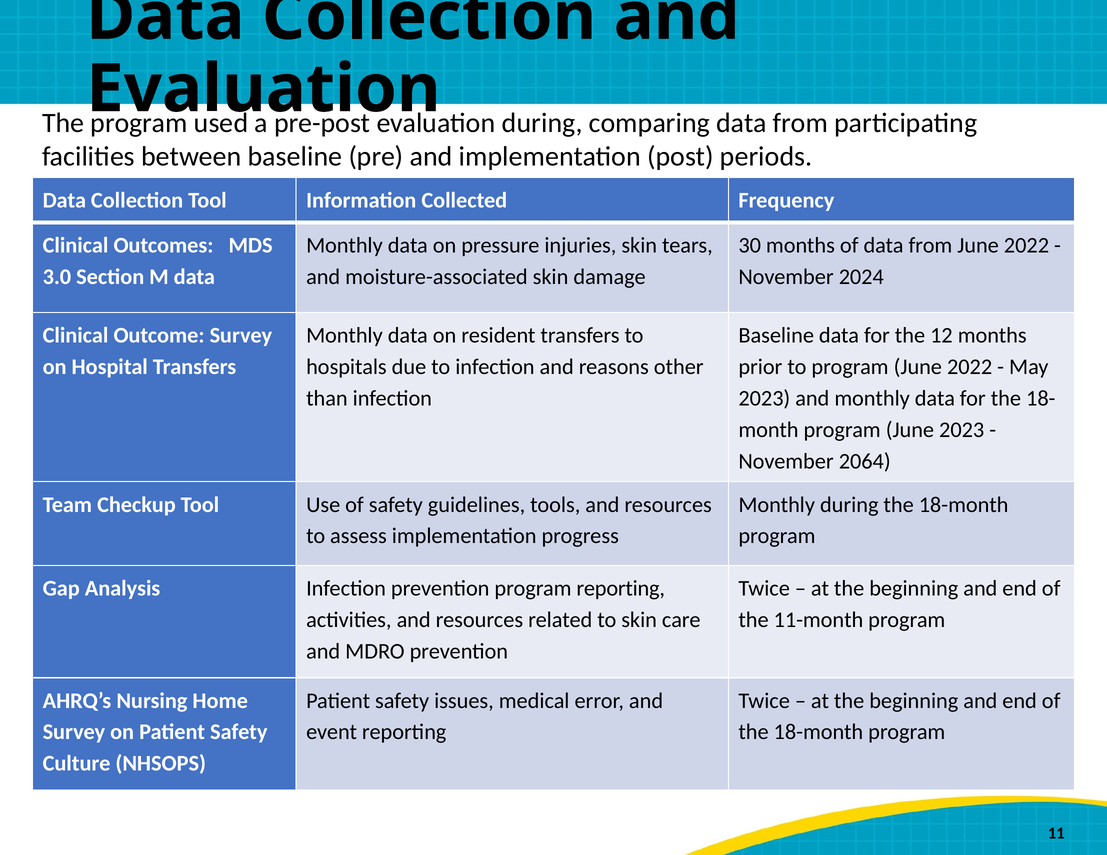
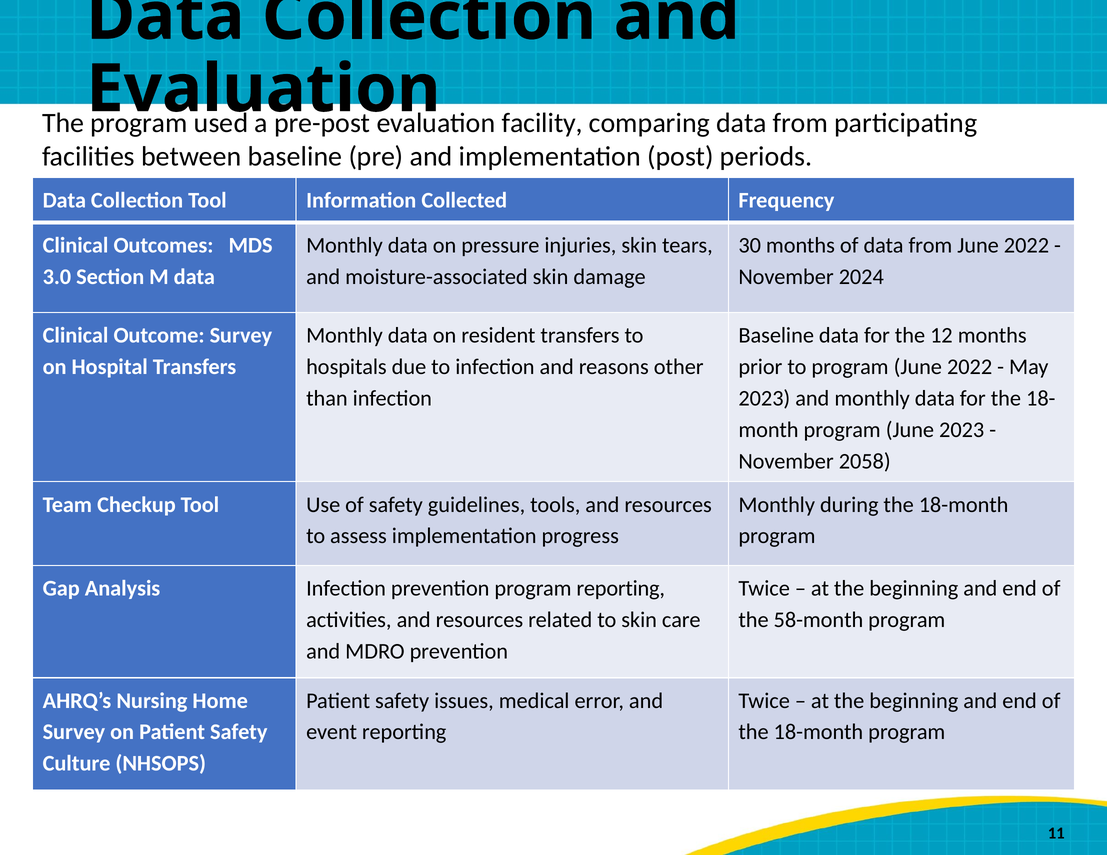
during at (542, 123): during -> facility
2064: 2064 -> 2058
11-month: 11-month -> 58-month
